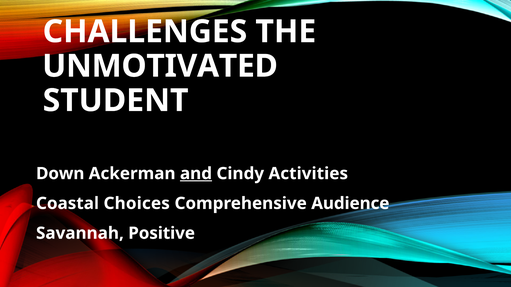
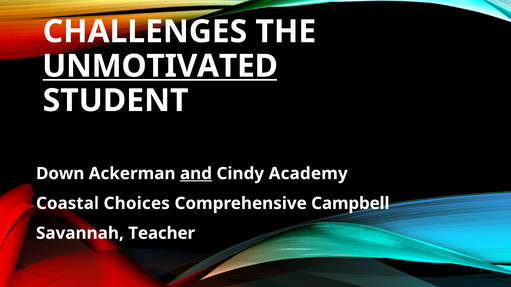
UNMOTIVATED underline: none -> present
Activities: Activities -> Academy
Audience: Audience -> Campbell
Positive: Positive -> Teacher
